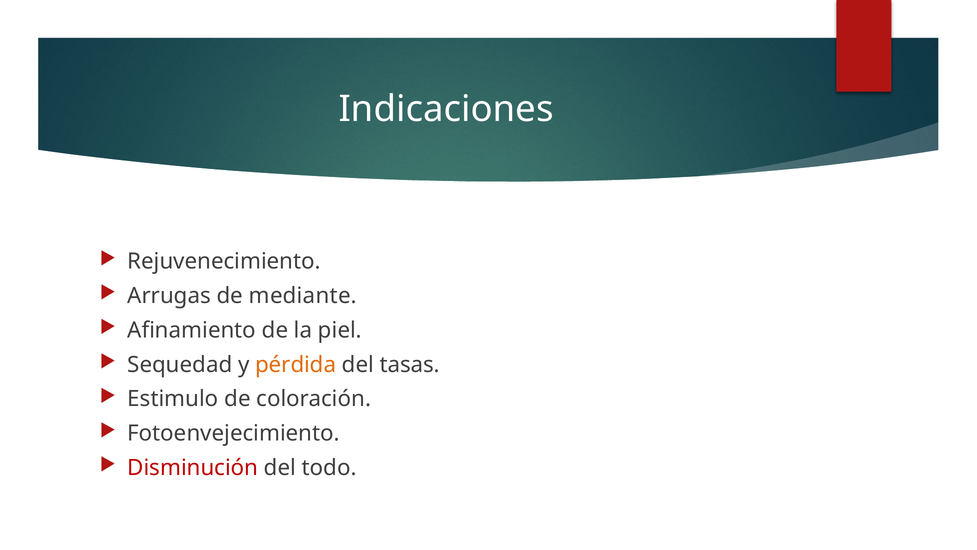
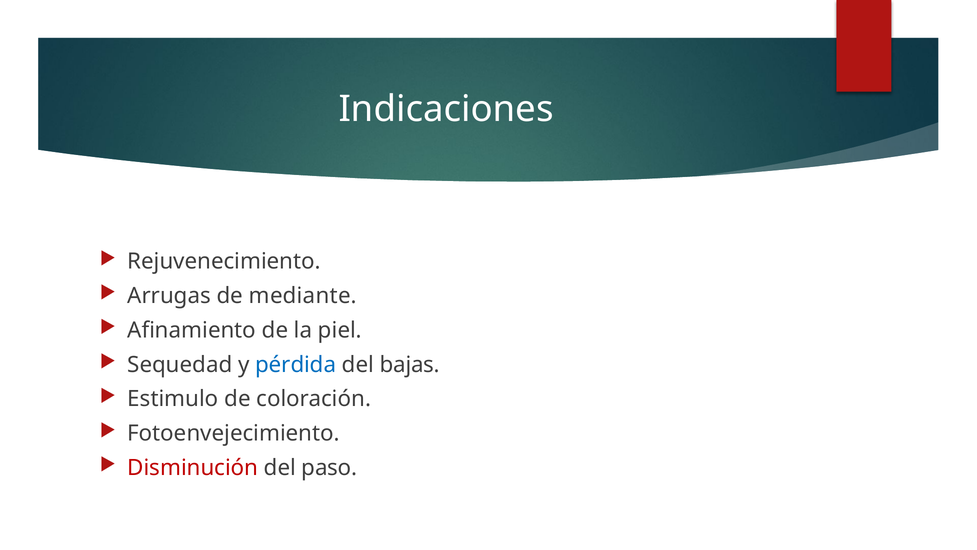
pérdida colour: orange -> blue
tasas: tasas -> bajas
todo: todo -> paso
